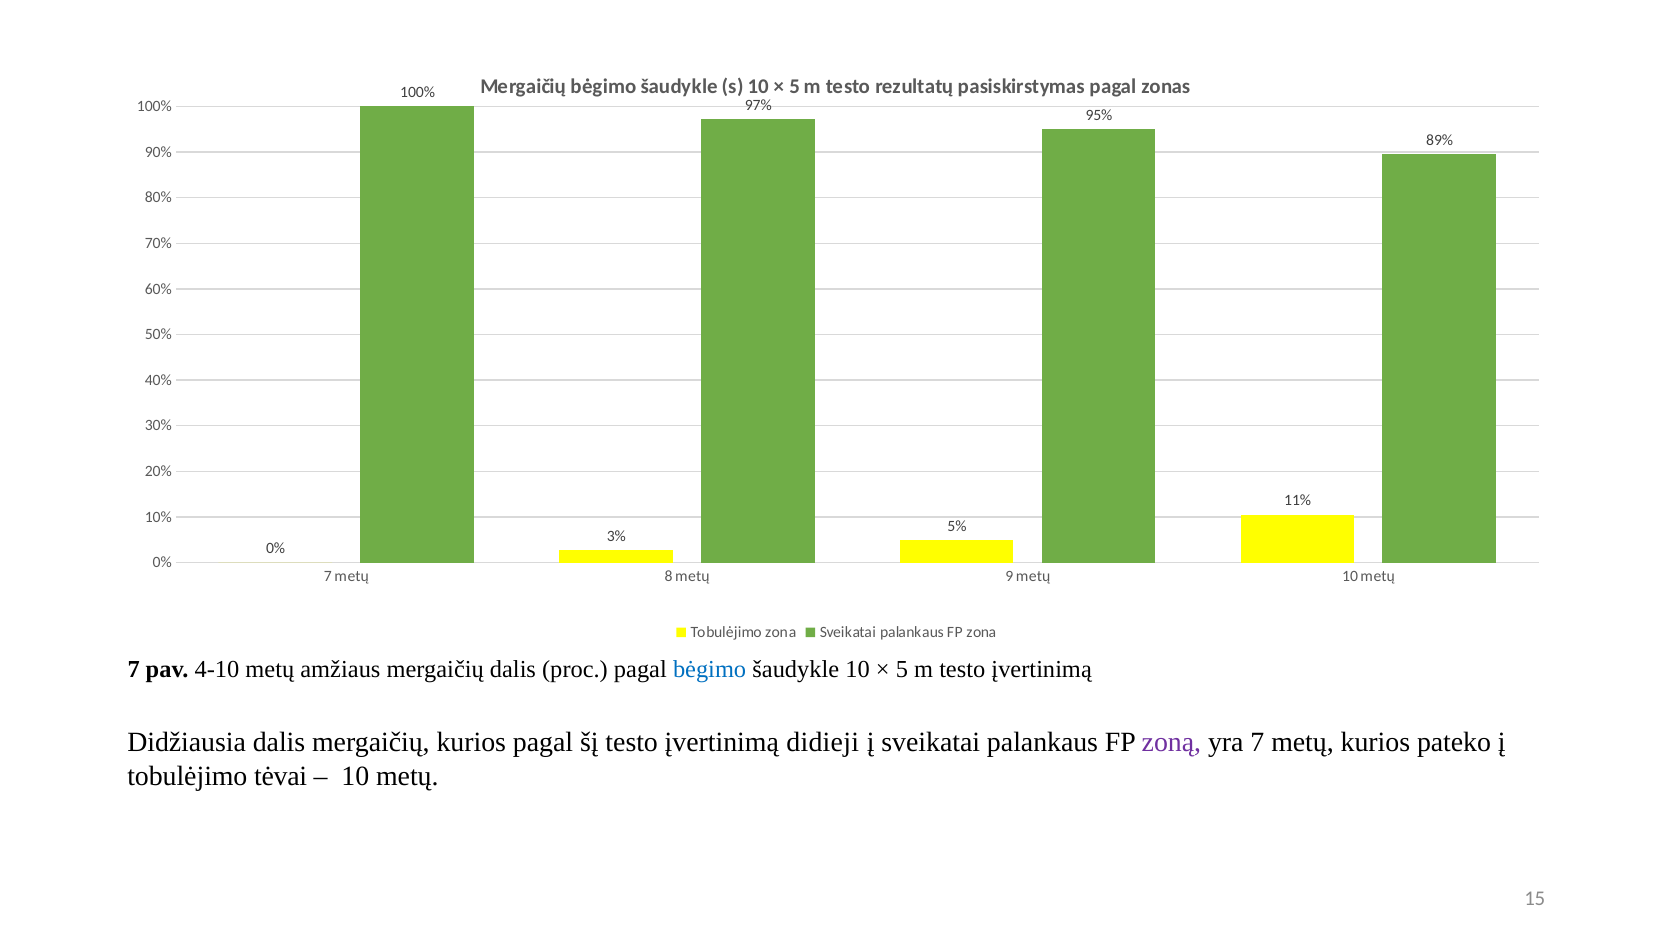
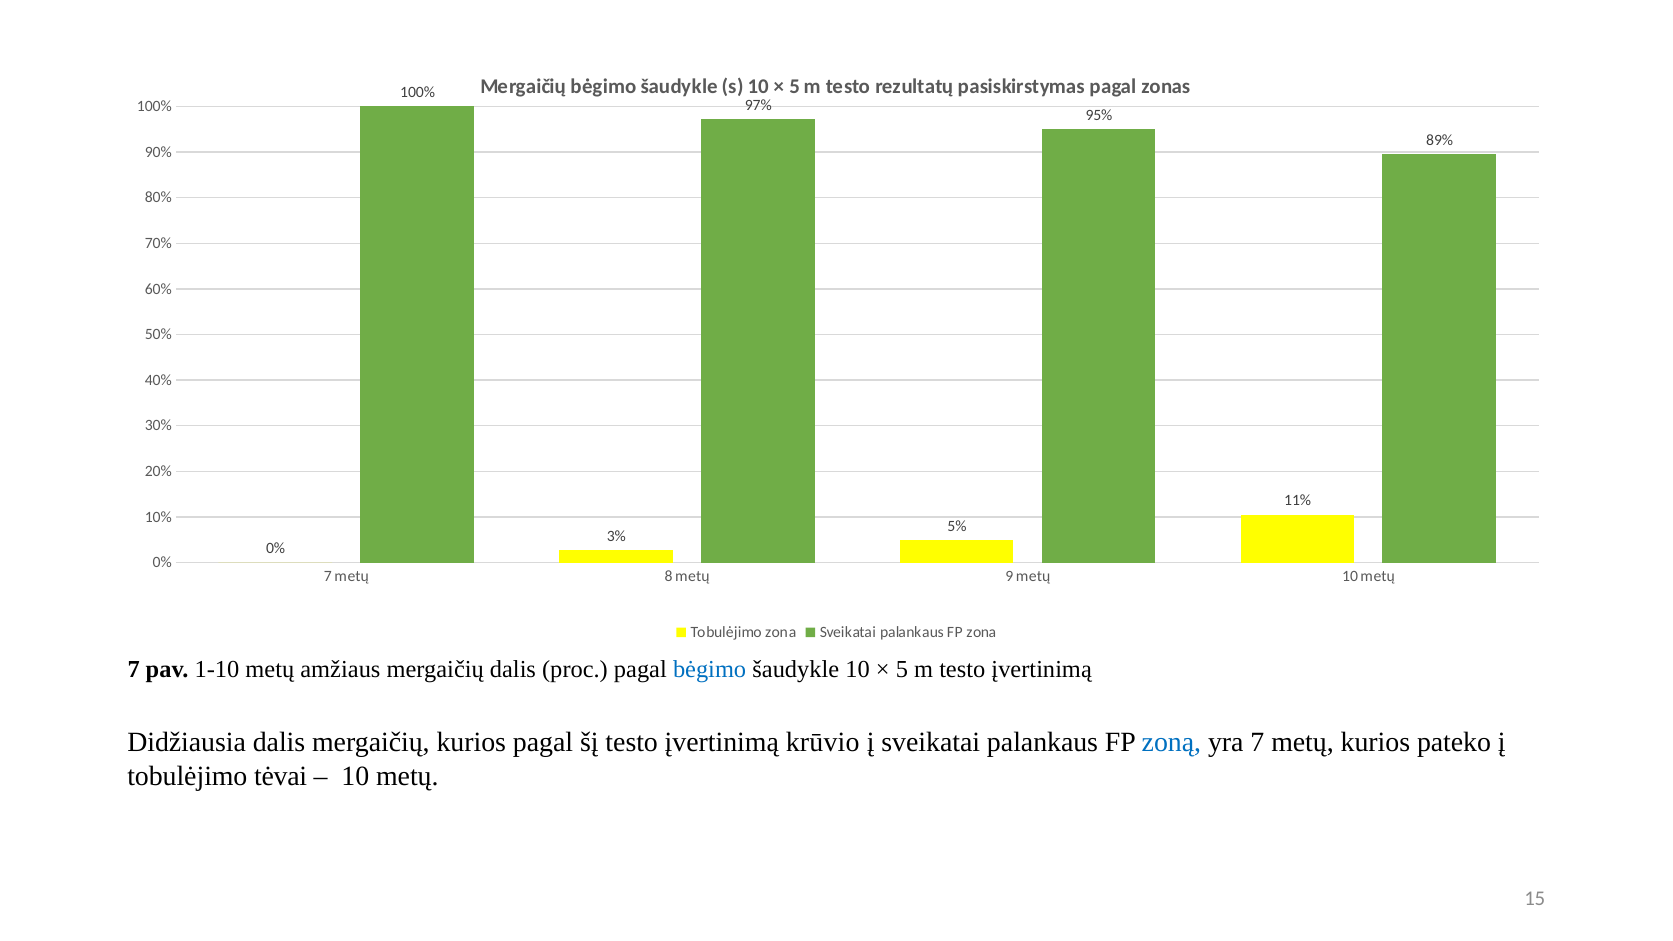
4-10: 4-10 -> 1-10
didieji: didieji -> krūvio
zoną colour: purple -> blue
